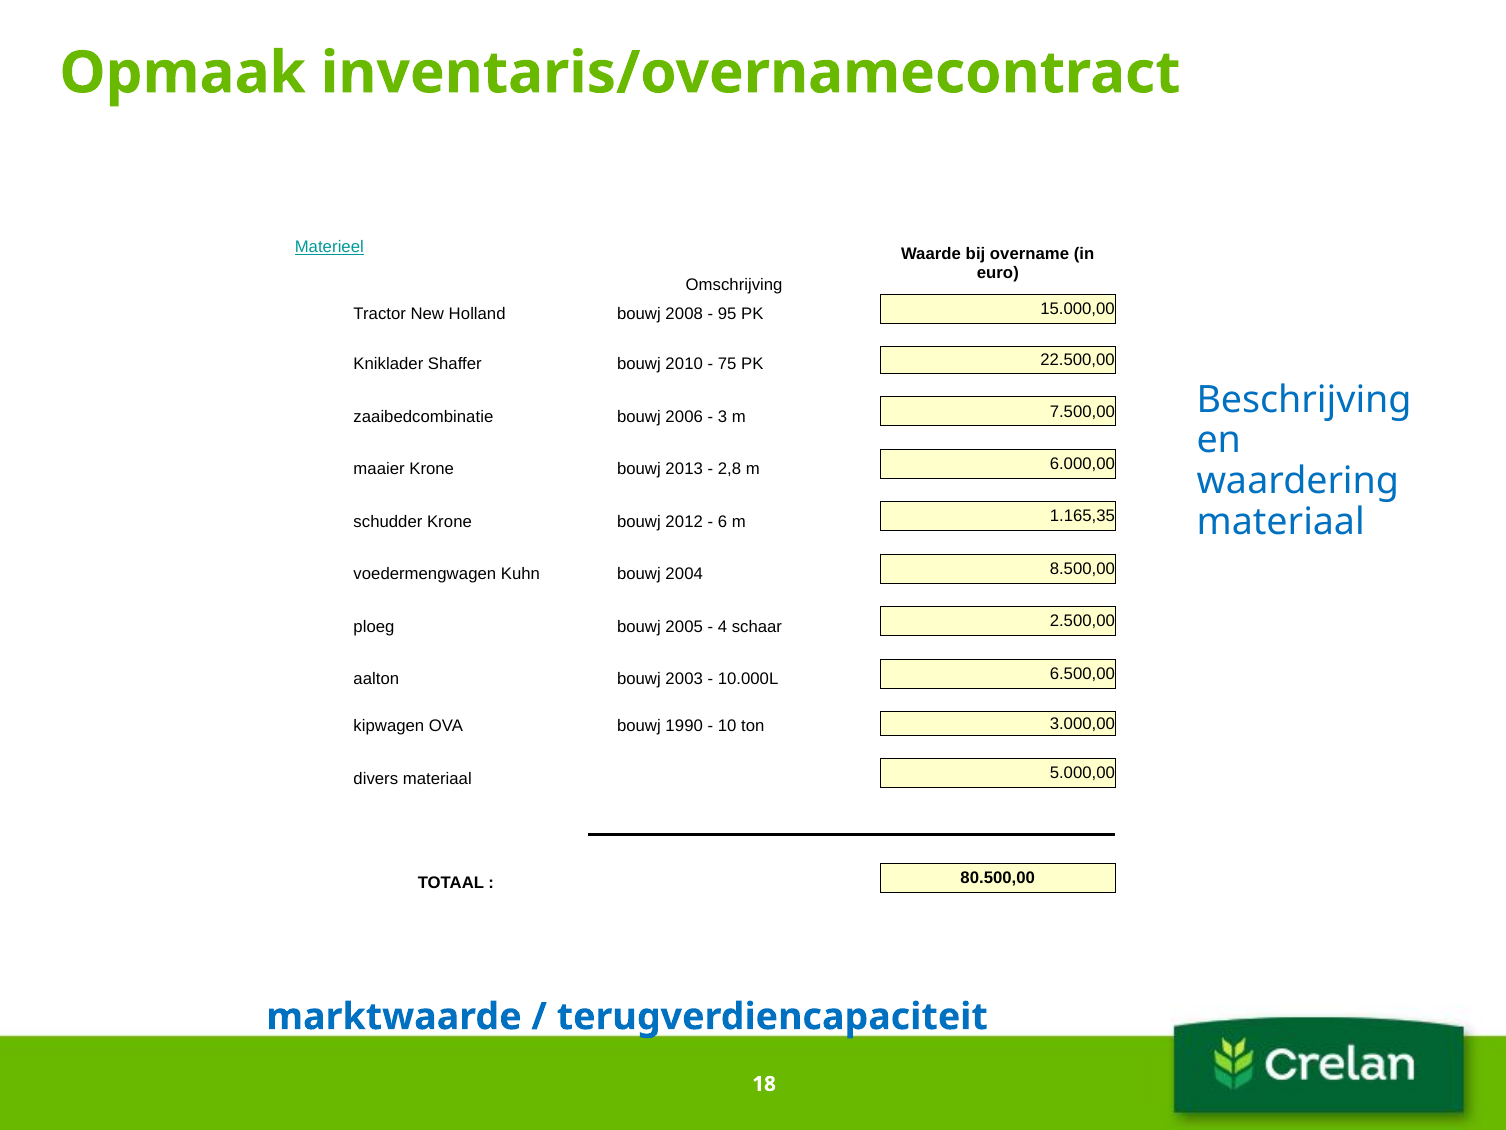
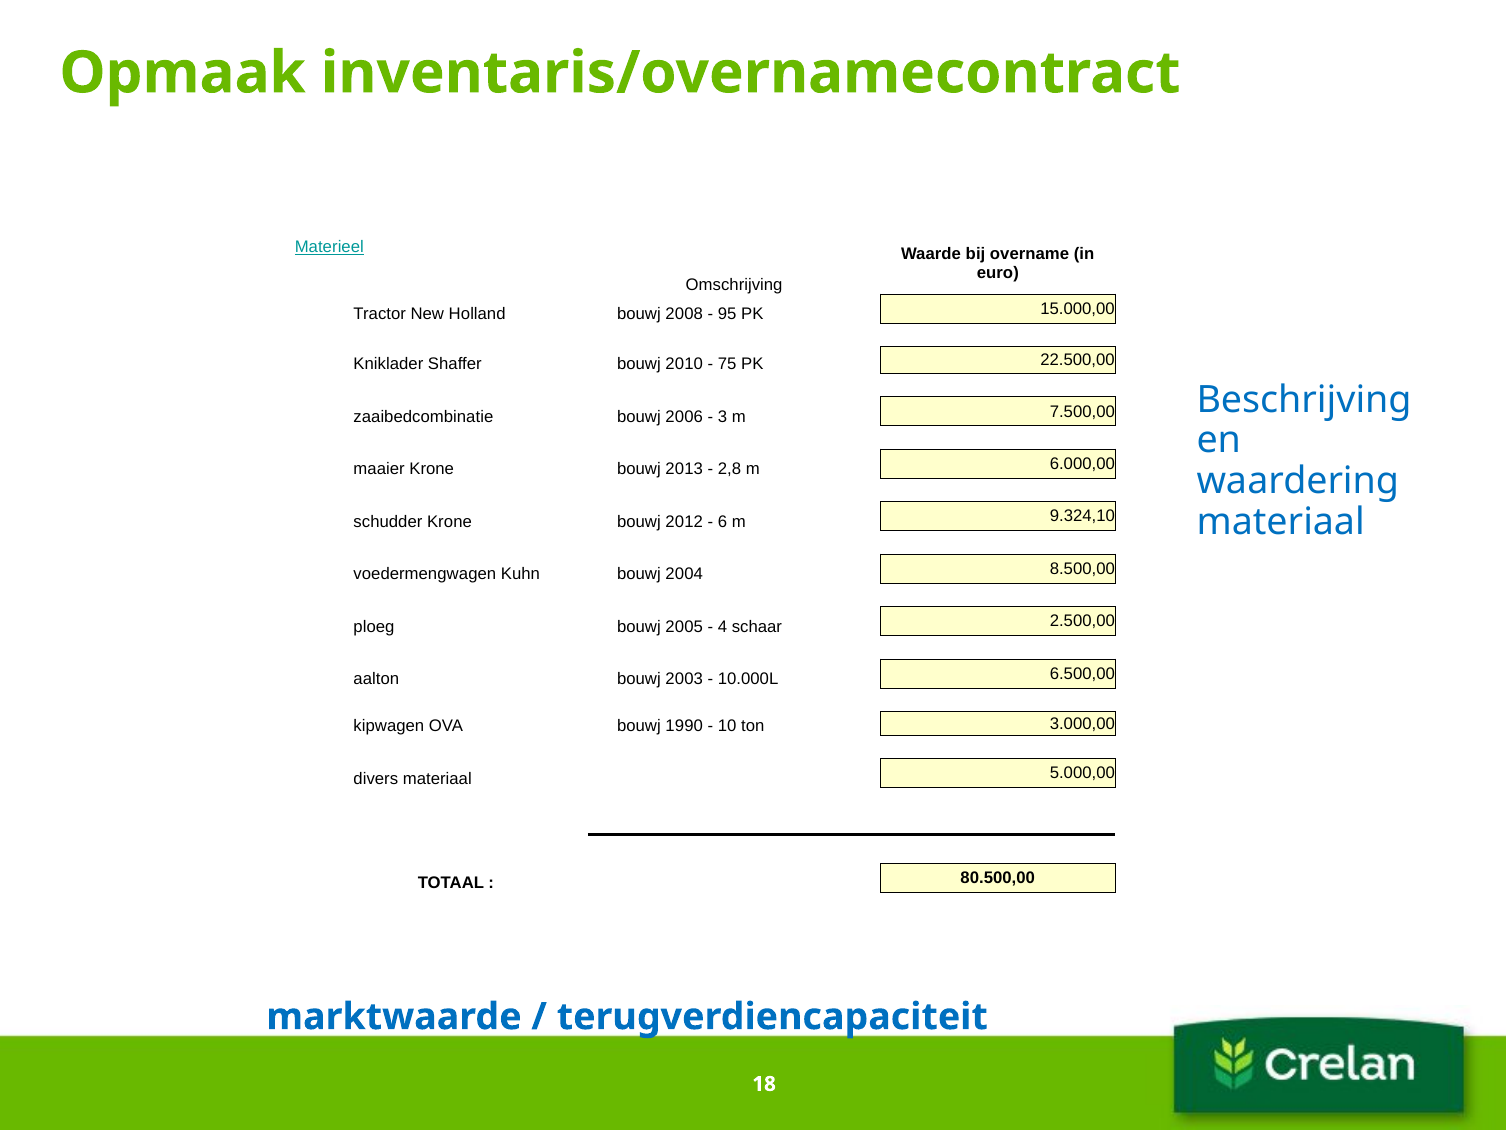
1.165,35: 1.165,35 -> 9.324,10
